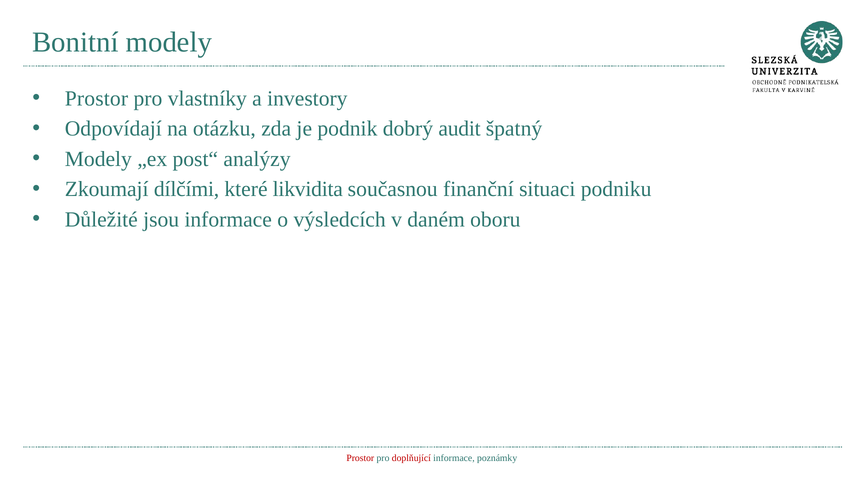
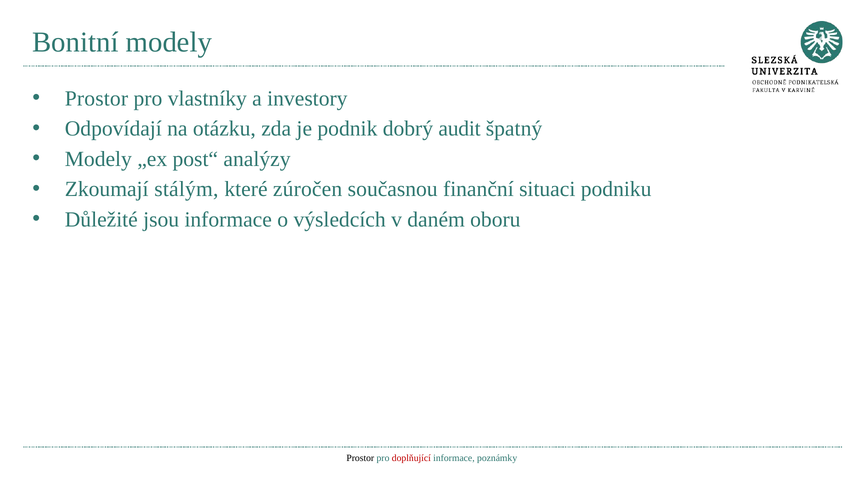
dílčími: dílčími -> stálým
likvidita: likvidita -> zúročen
Prostor at (360, 458) colour: red -> black
